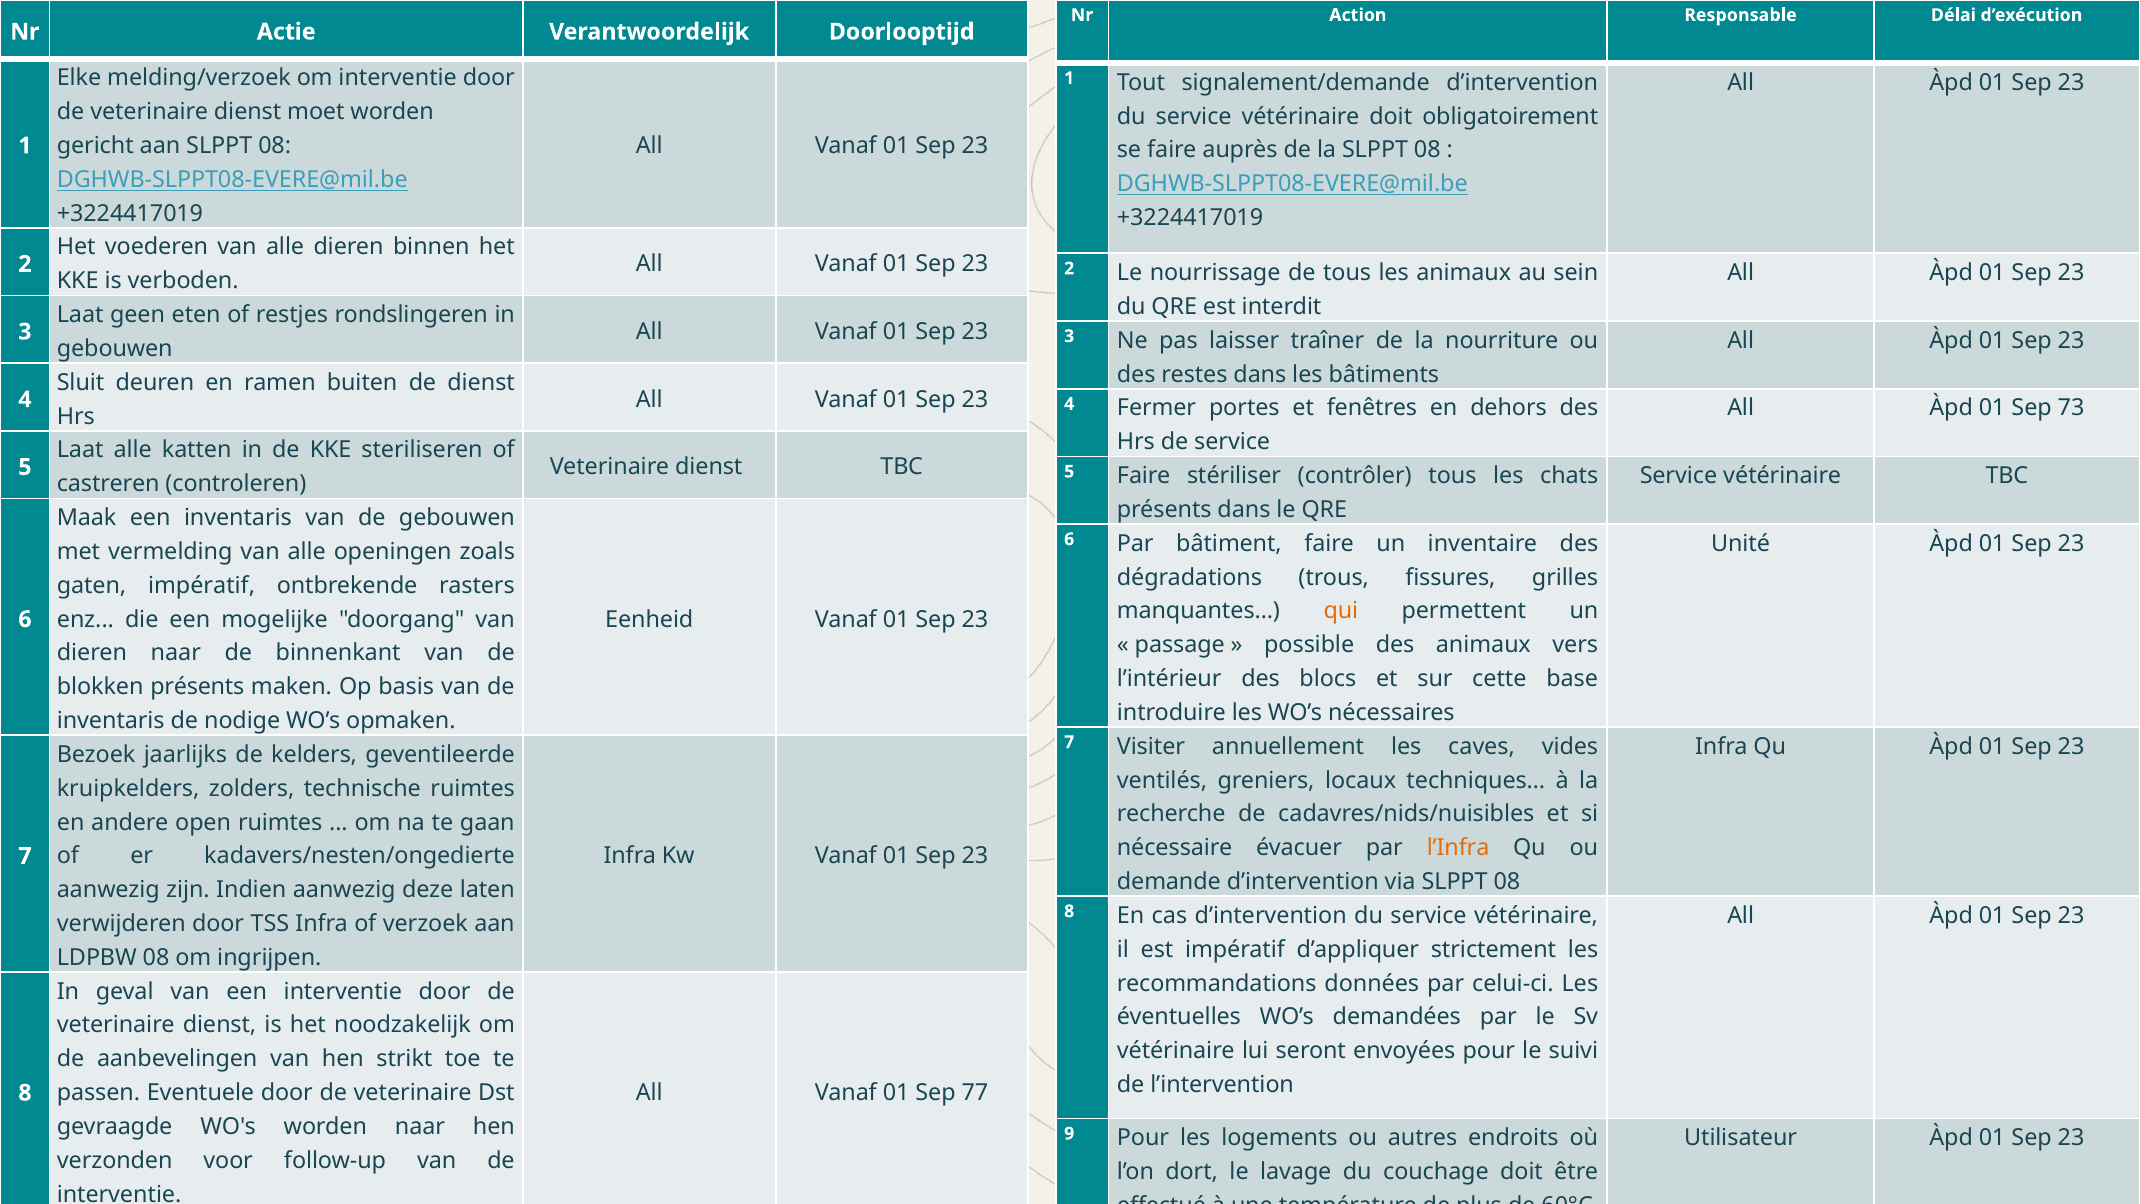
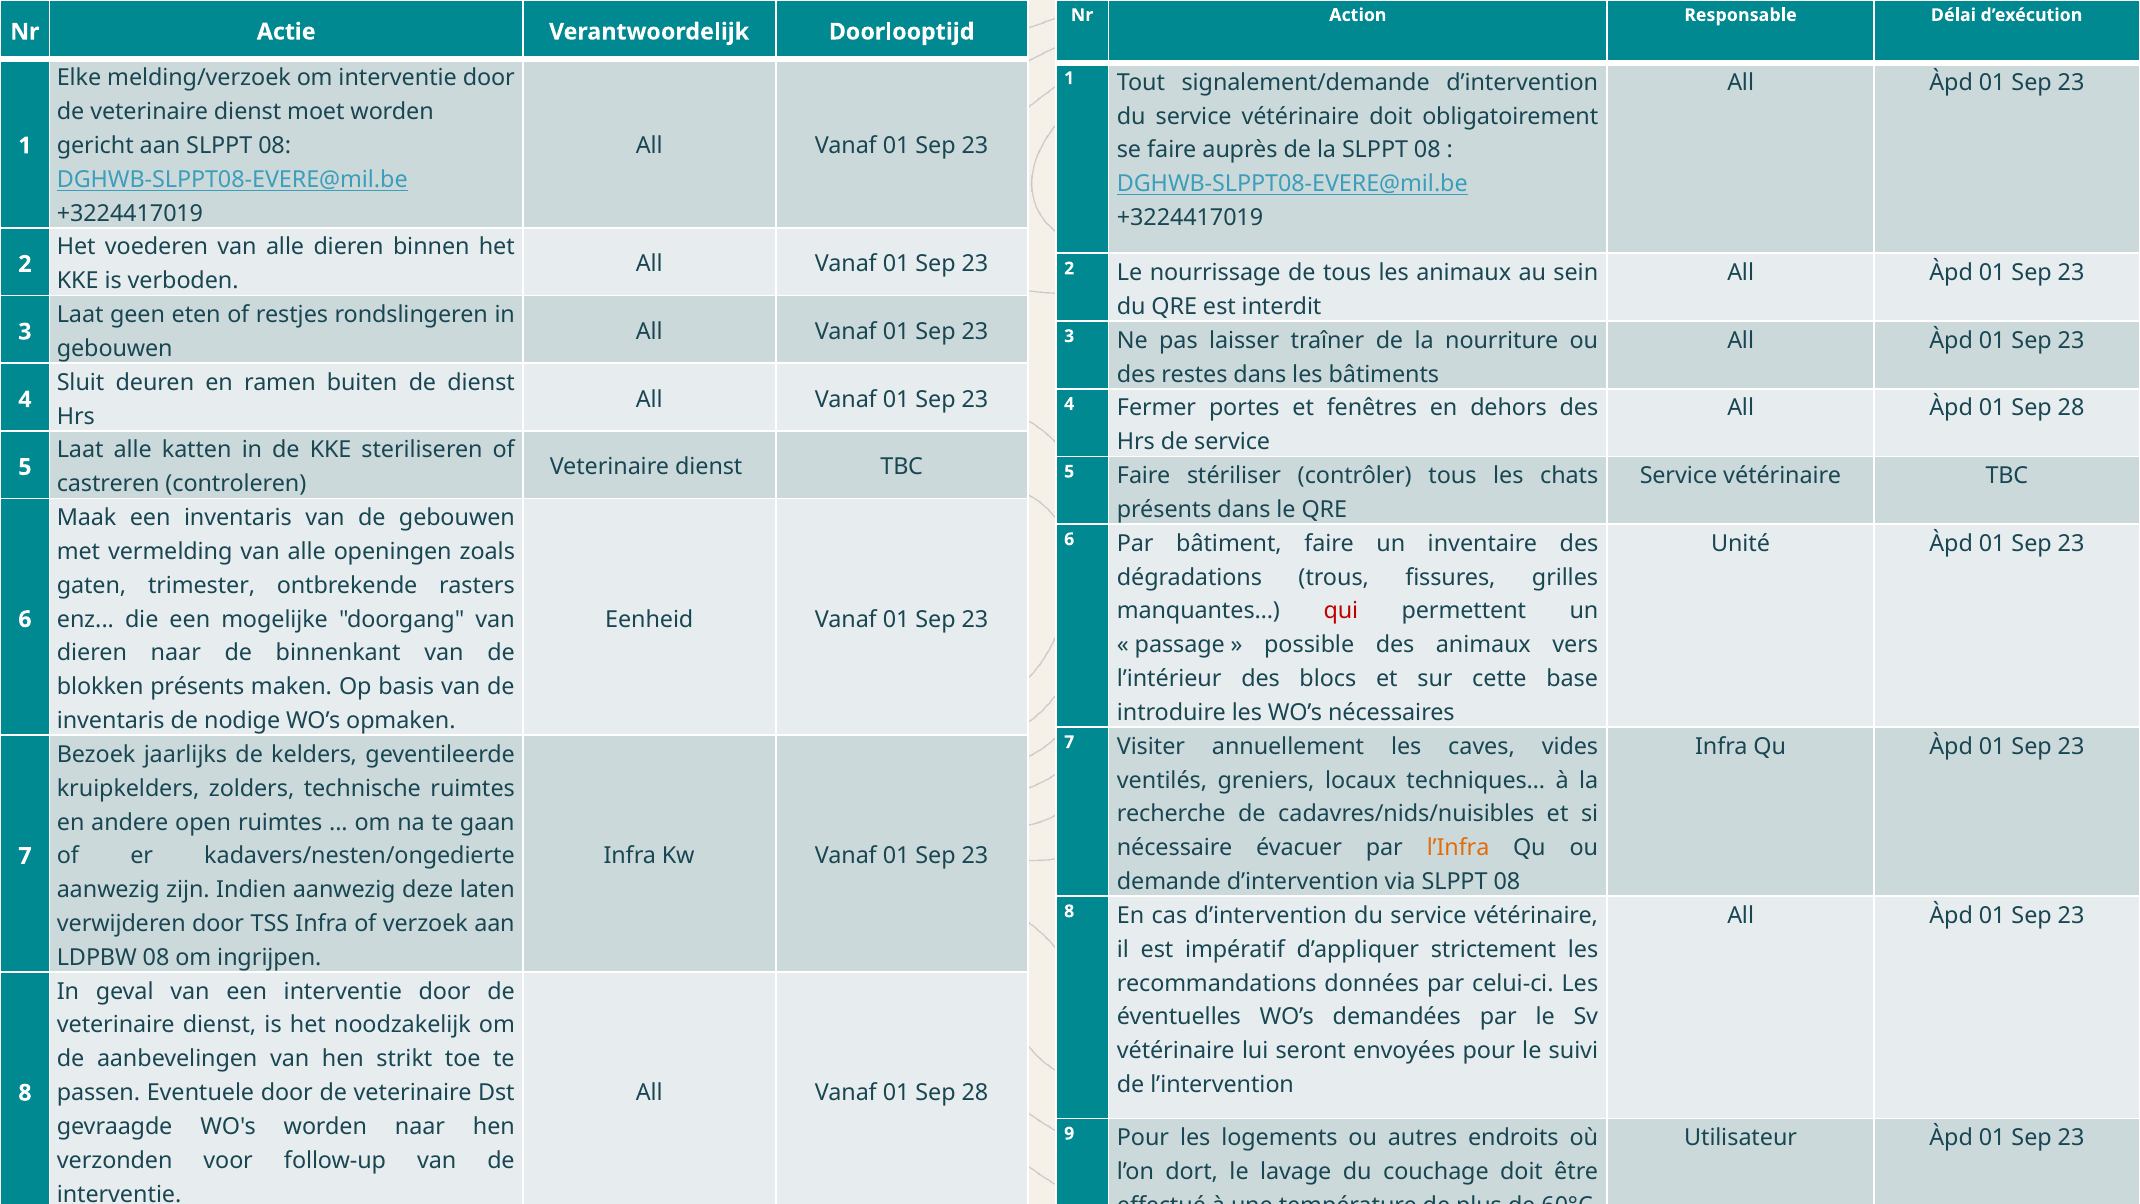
Àpd 01 Sep 73: 73 -> 28
gaten impératif: impératif -> trimester
qui colour: orange -> red
Vanaf 01 Sep 77: 77 -> 28
